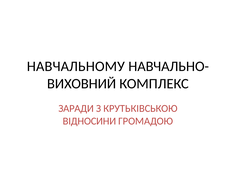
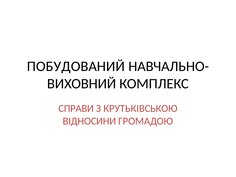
НАВЧАЛЬНОМУ: НАВЧАЛЬНОМУ -> ПОБУДОВАНИЙ
ЗАРАДИ: ЗАРАДИ -> СПРАВИ
